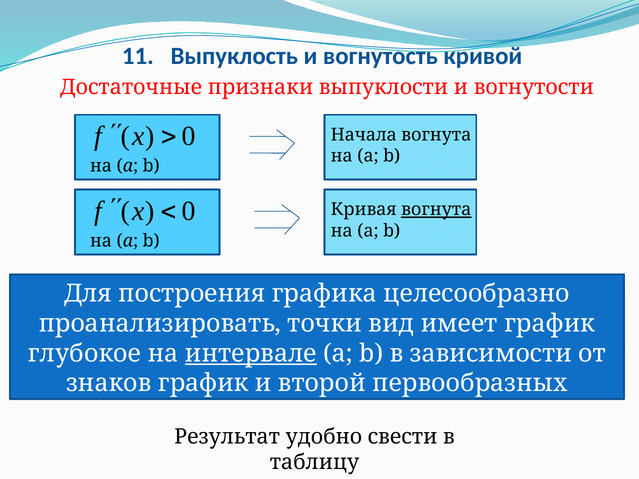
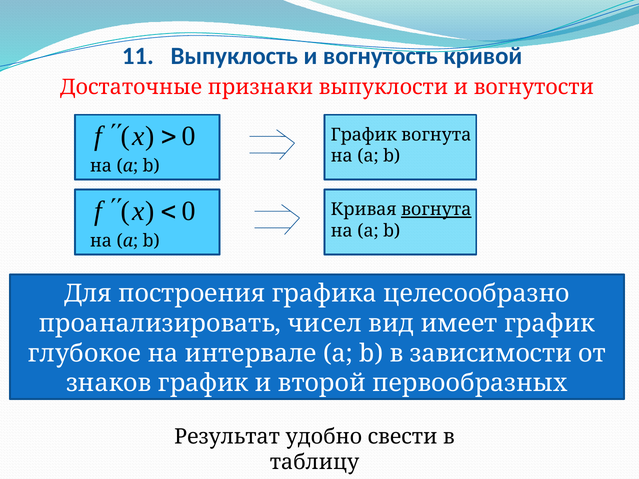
Начала at (364, 135): Начала -> График
точки: точки -> чисел
интервале underline: present -> none
